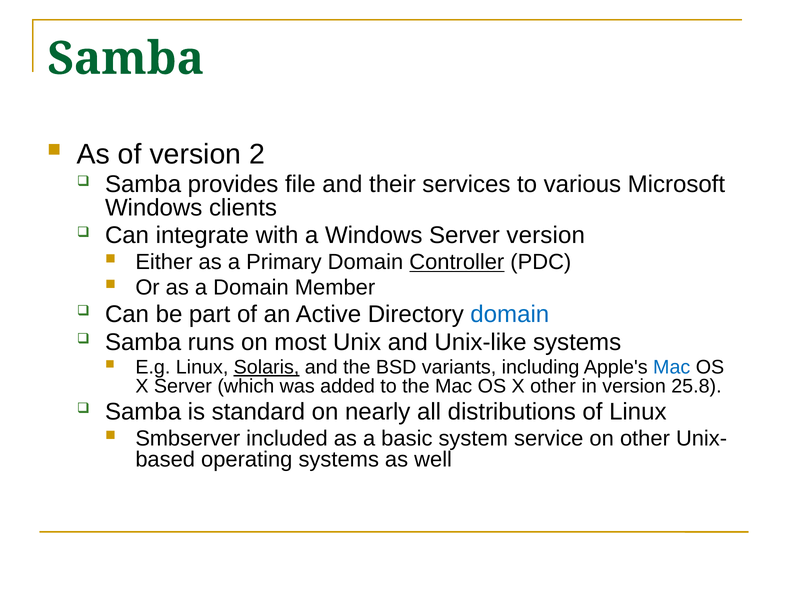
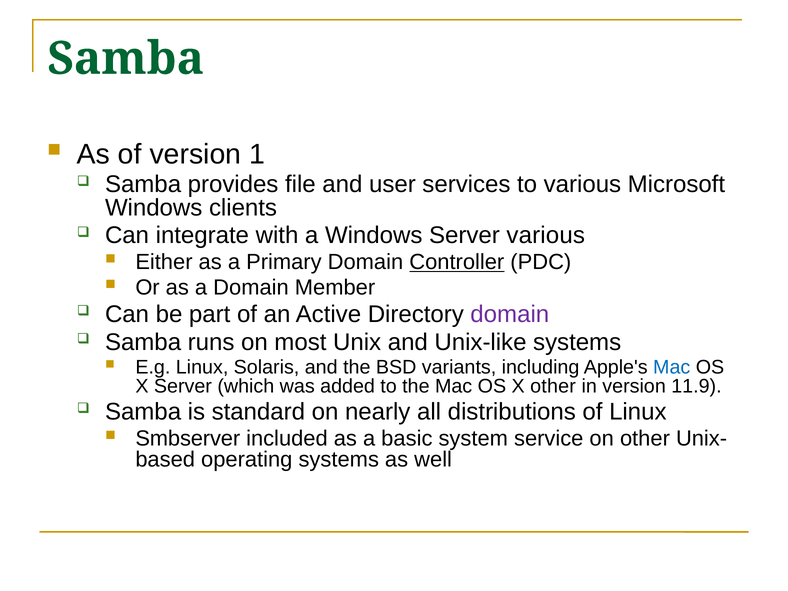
2: 2 -> 1
their: their -> user
Server version: version -> various
domain at (510, 314) colour: blue -> purple
Solaris underline: present -> none
25.8: 25.8 -> 11.9
